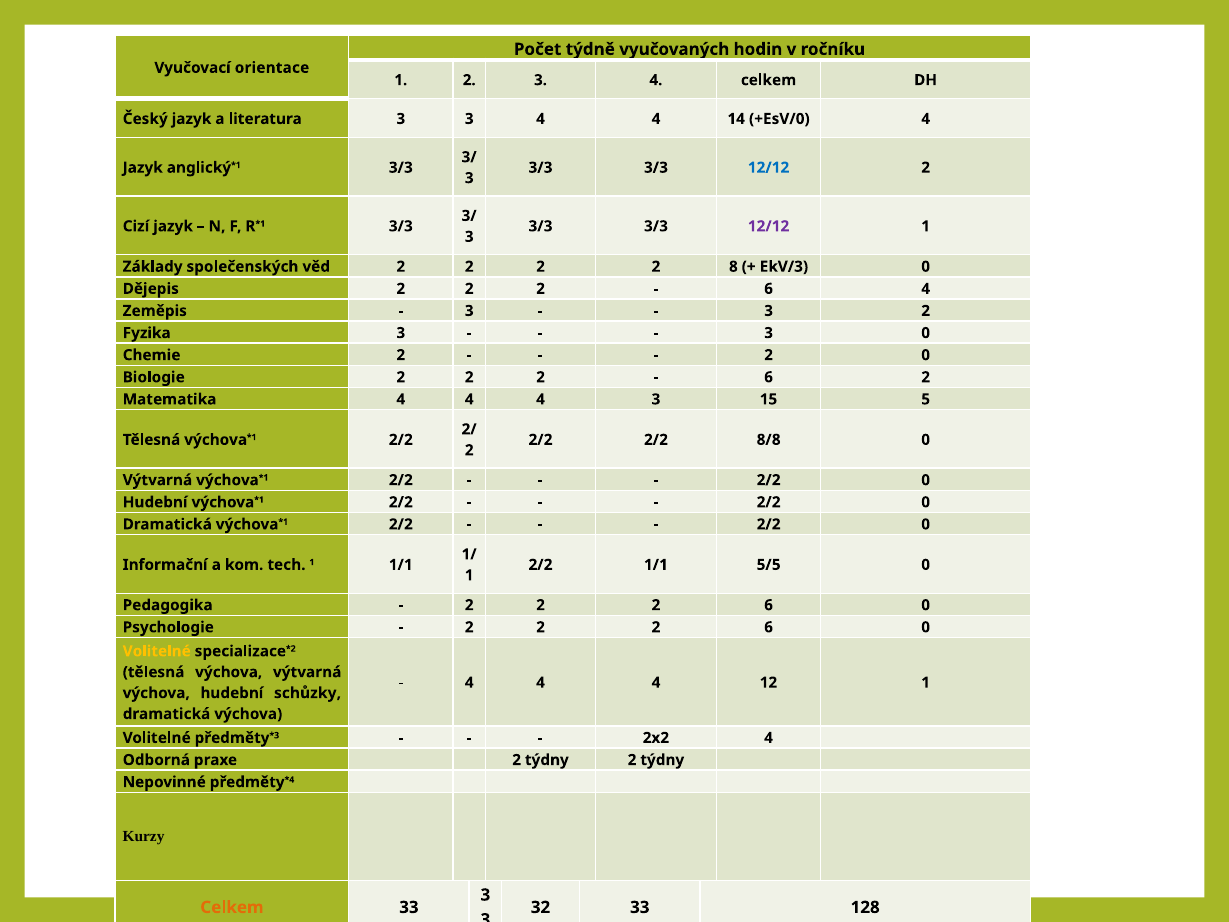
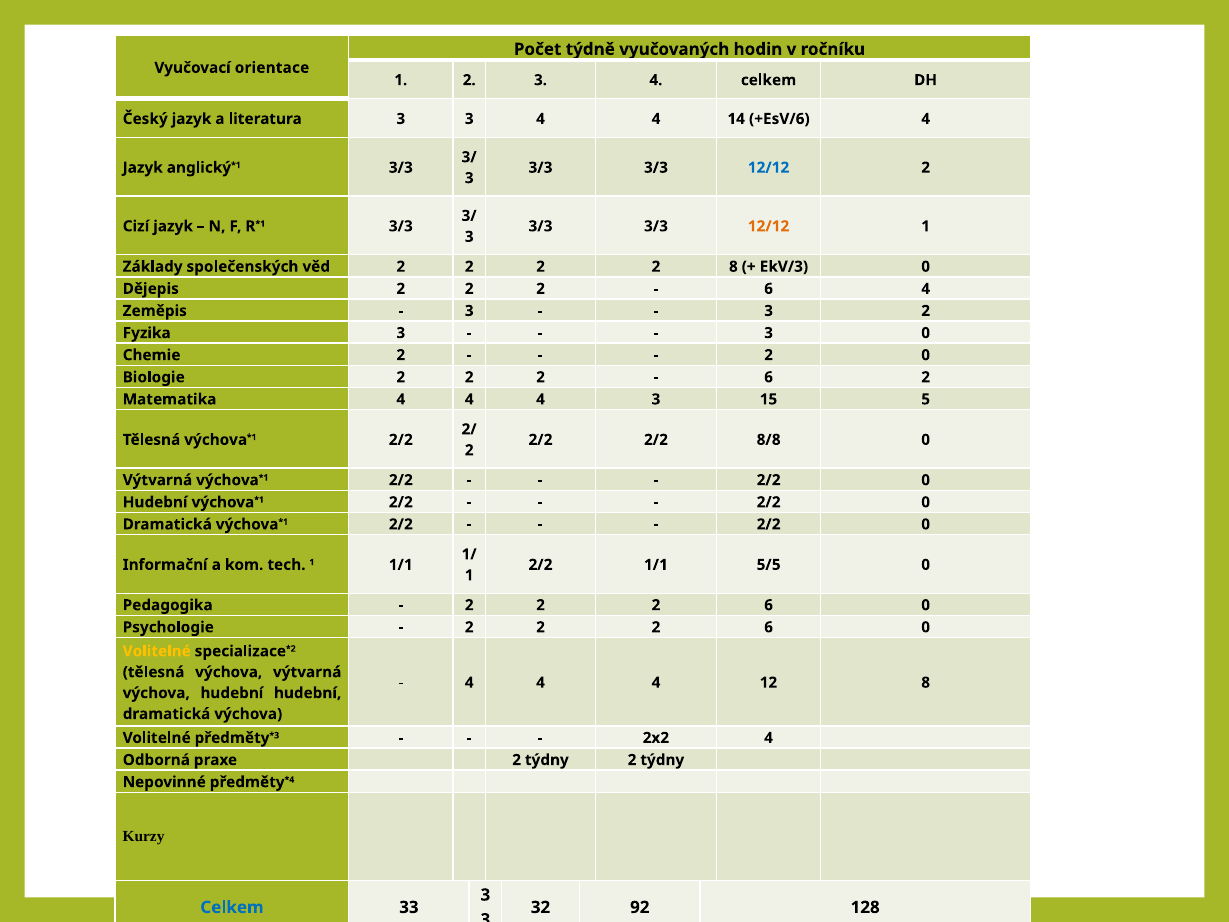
+EsV/0: +EsV/0 -> +EsV/6
12/12 at (769, 226) colour: purple -> orange
12 1: 1 -> 8
hudební schůzky: schůzky -> hudební
Celkem at (232, 907) colour: orange -> blue
32 33: 33 -> 92
